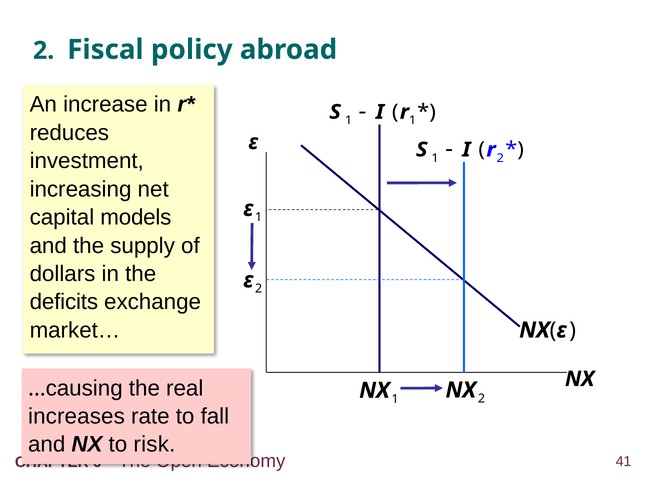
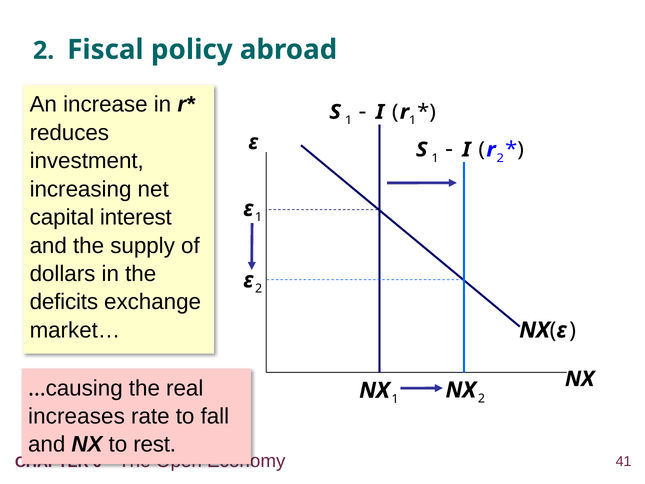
models: models -> interest
risk: risk -> rest
